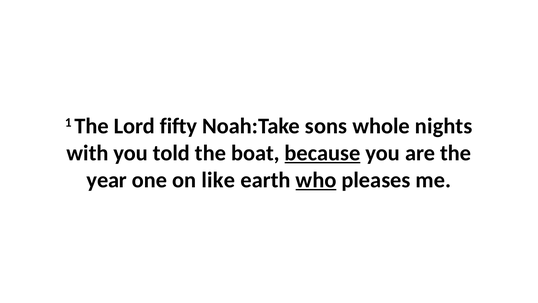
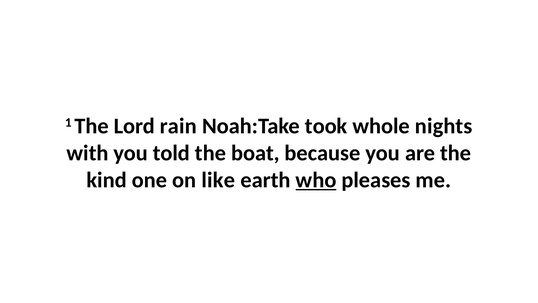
fifty: fifty -> rain
sons: sons -> took
because underline: present -> none
year: year -> kind
